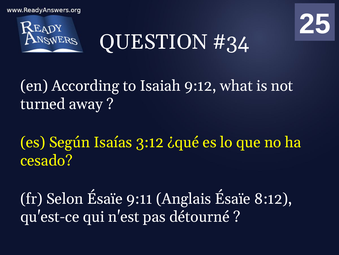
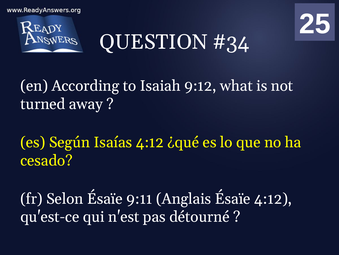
Isaías 3:12: 3:12 -> 4:12
Ésaïe 8:12: 8:12 -> 4:12
